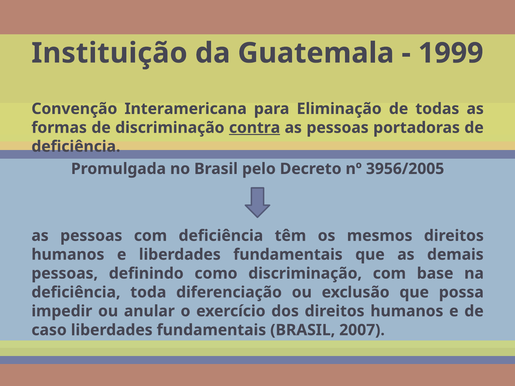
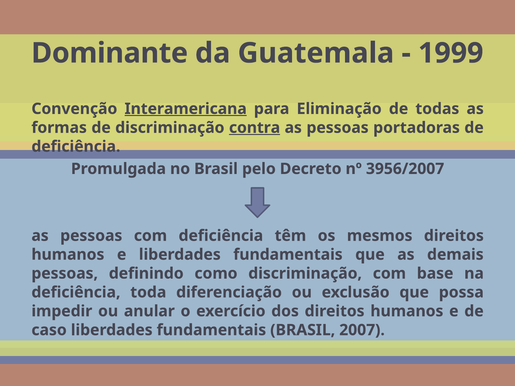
Instituição: Instituição -> Dominante
Interamericana underline: none -> present
3956/2005: 3956/2005 -> 3956/2007
